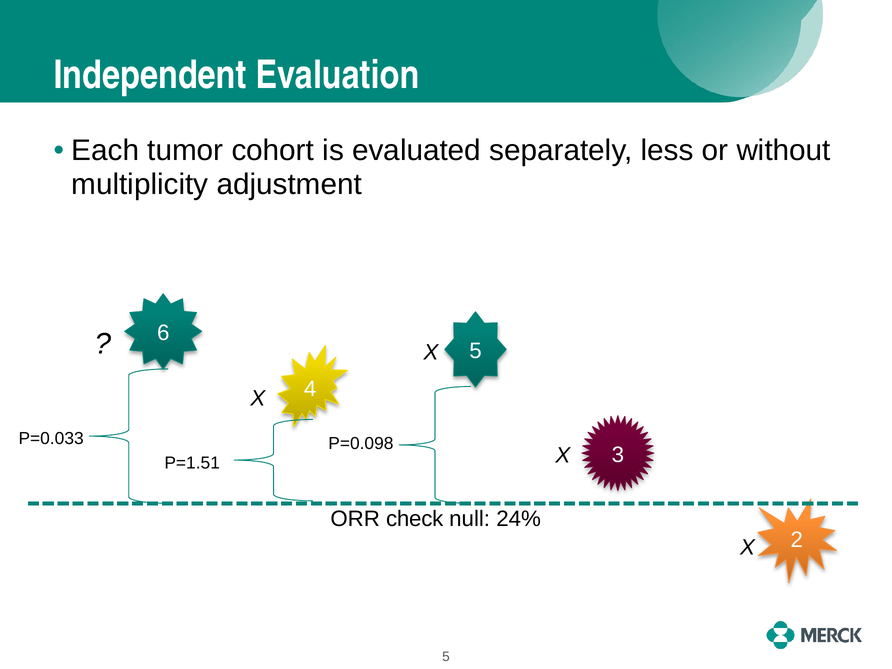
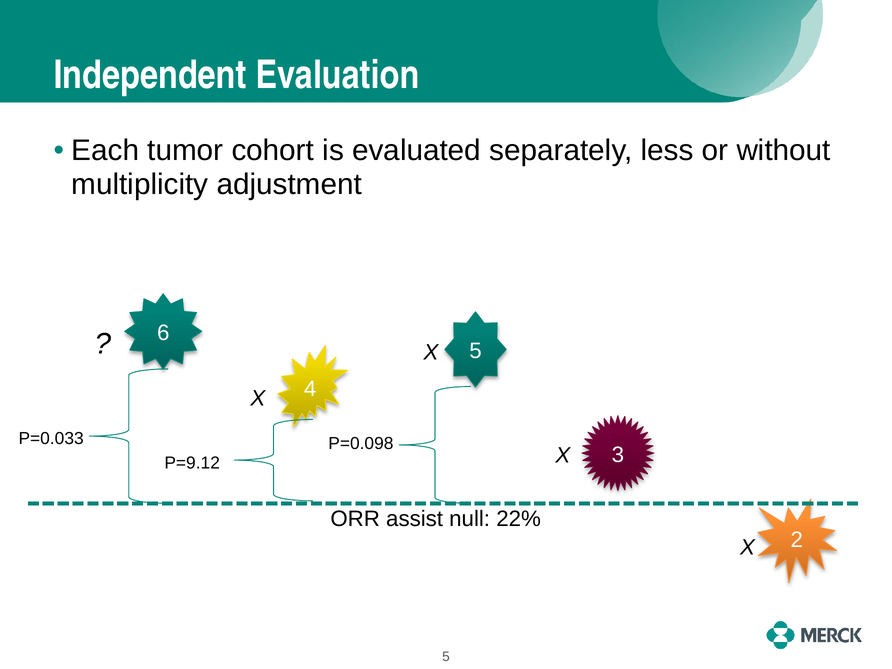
P=1.51: P=1.51 -> P=9.12
check: check -> assist
24%: 24% -> 22%
